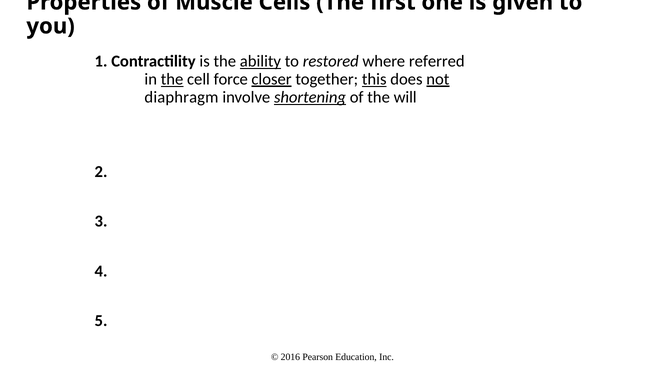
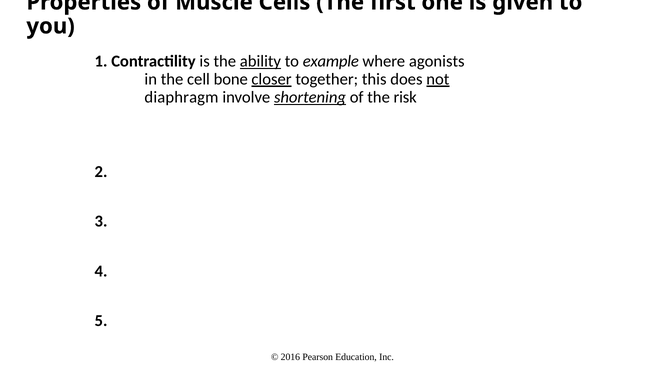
restored: restored -> example
referred: referred -> agonists
the at (172, 79) underline: present -> none
force: force -> bone
this underline: present -> none
will: will -> risk
